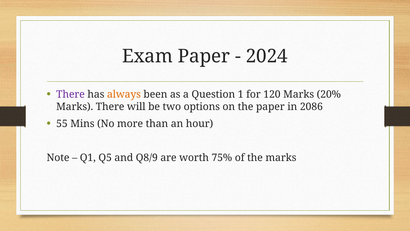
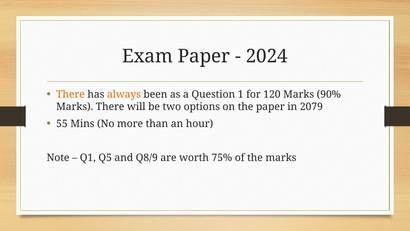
There at (71, 94) colour: purple -> orange
20%: 20% -> 90%
2086: 2086 -> 2079
